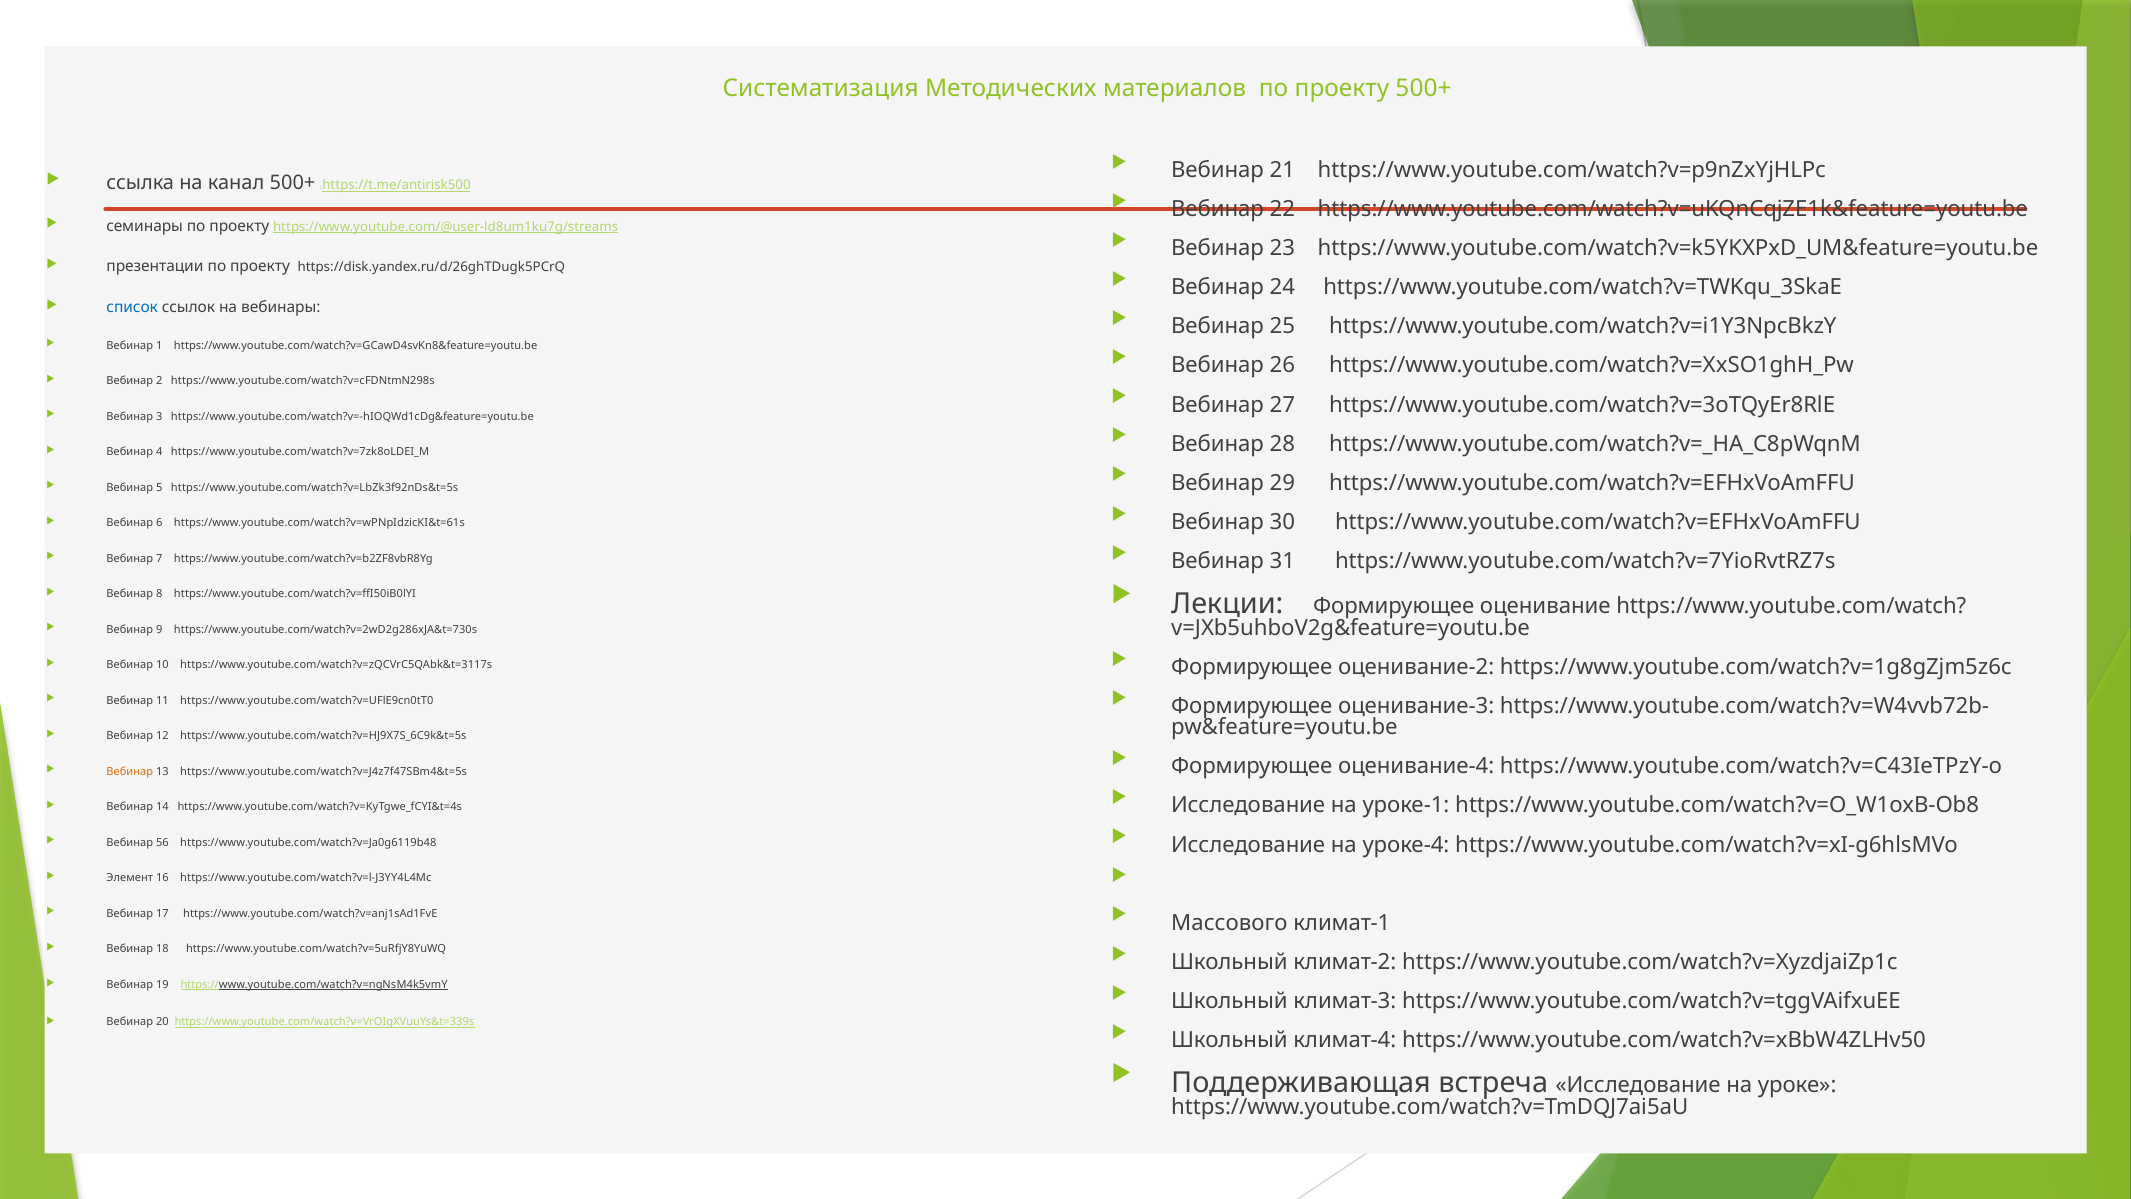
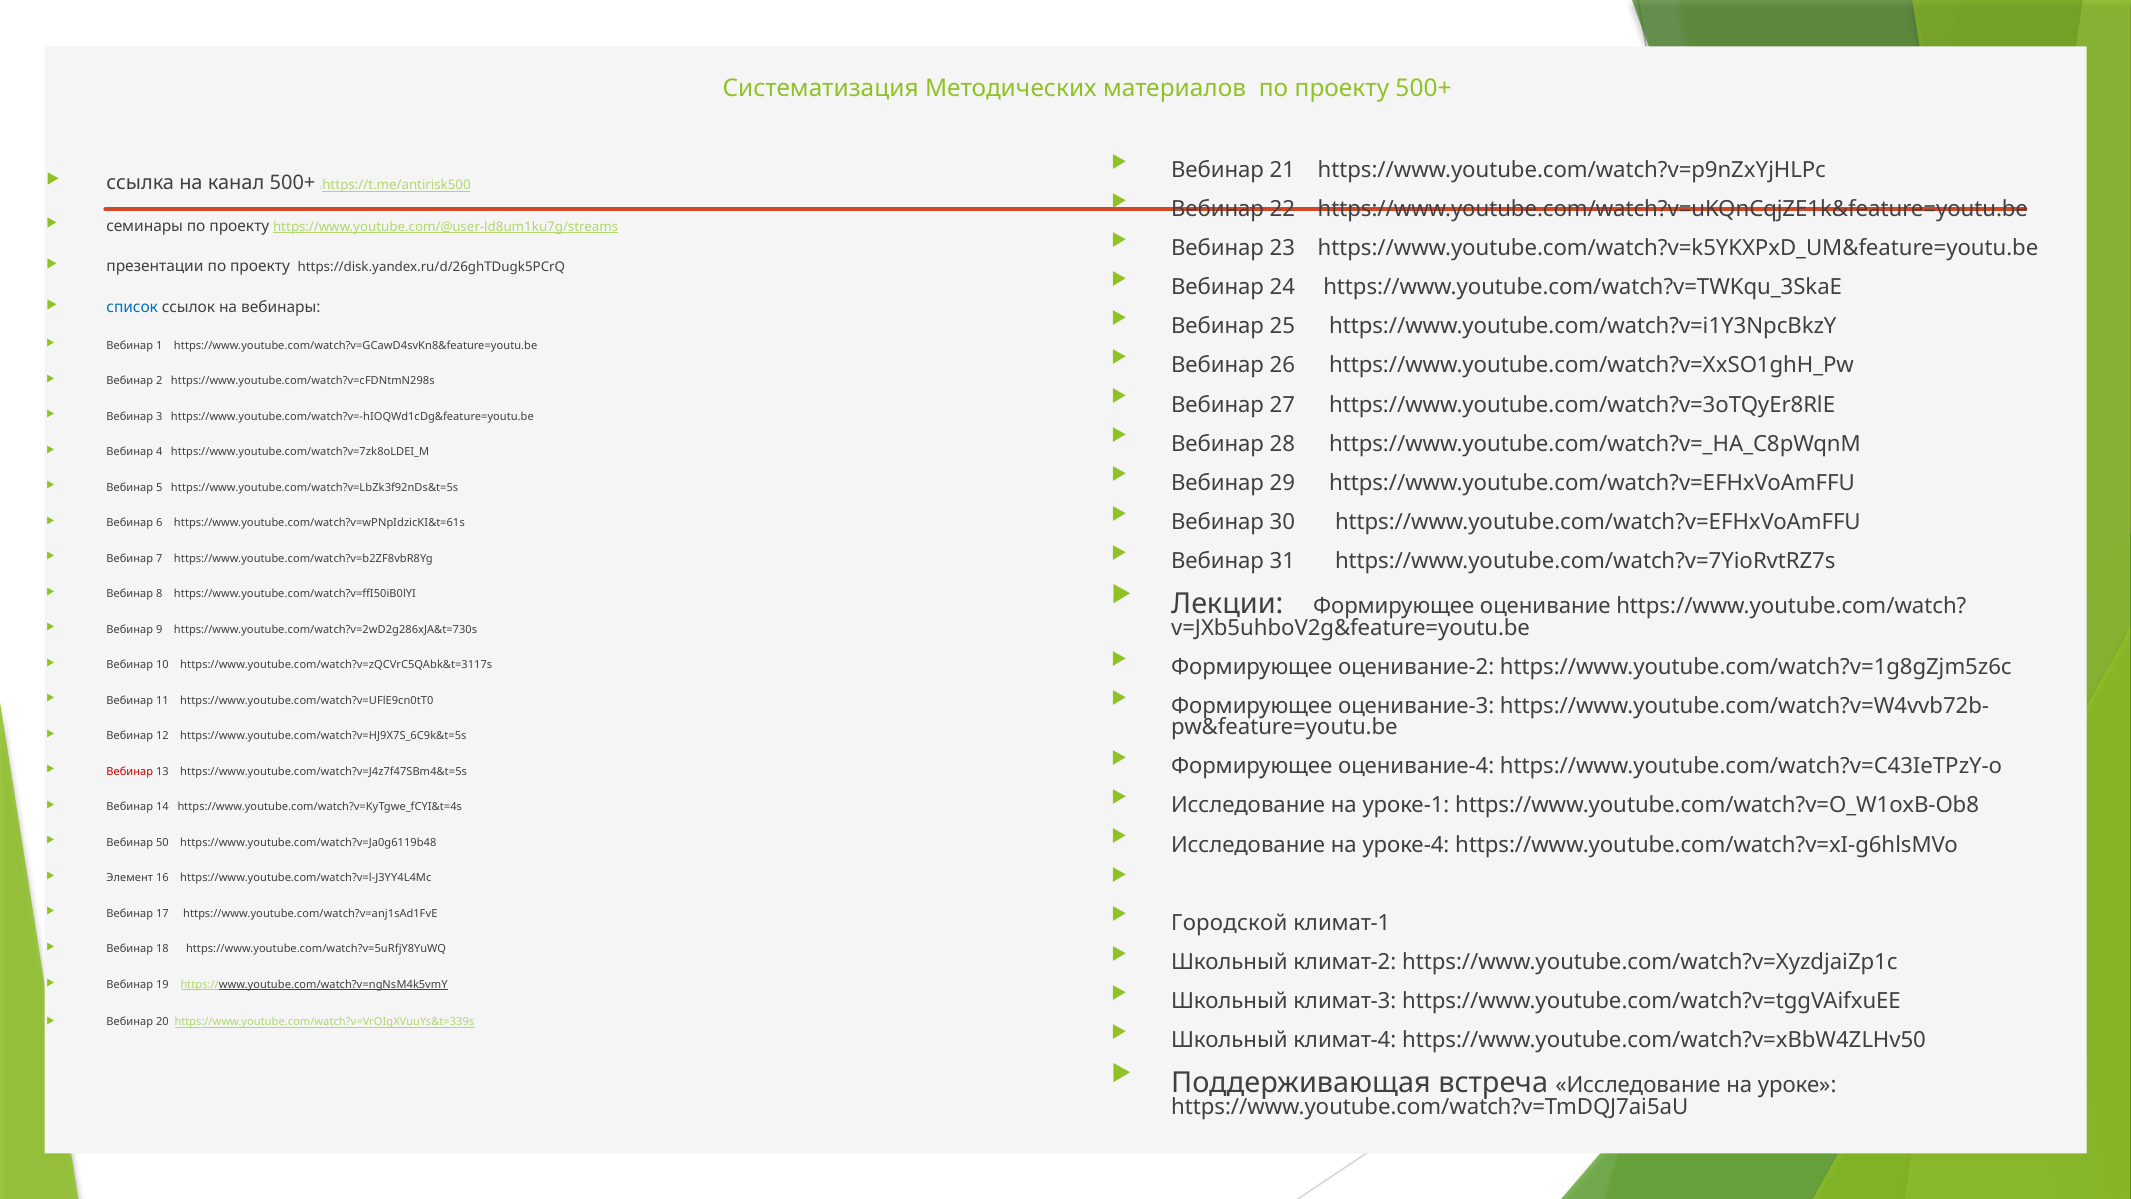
Вебинар at (130, 771) colour: orange -> red
56: 56 -> 50
Массового: Массового -> Городской
